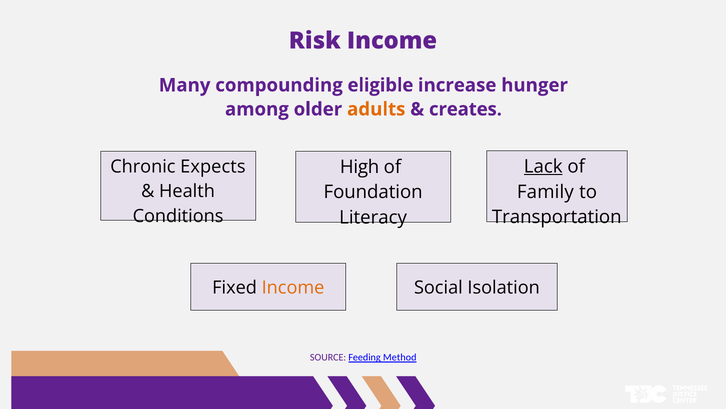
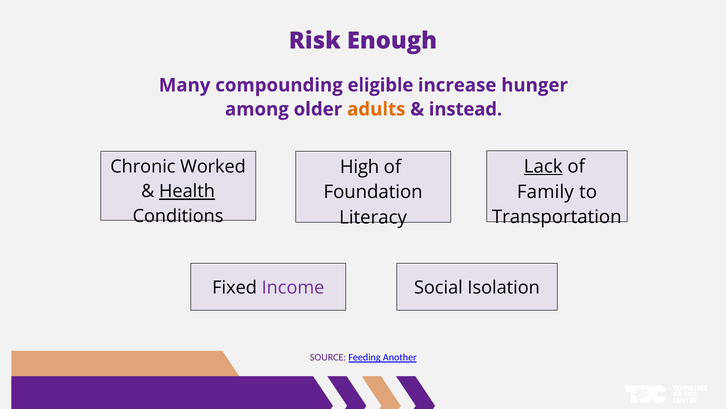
Risk Income: Income -> Enough
creates: creates -> instead
Expects: Expects -> Worked
Health underline: none -> present
Income at (293, 287) colour: orange -> purple
Method: Method -> Another
